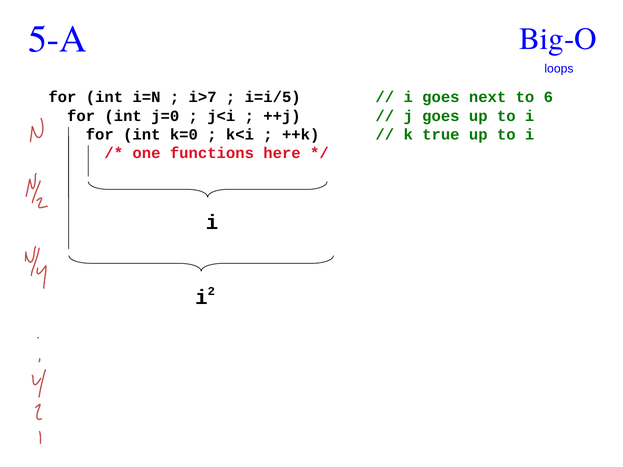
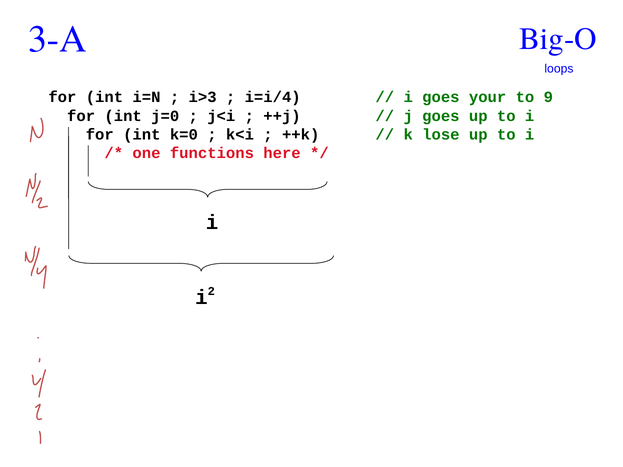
5-A: 5-A -> 3-A
i>7: i>7 -> i>3
i=i/5: i=i/5 -> i=i/4
next: next -> your
6: 6 -> 9
true: true -> lose
